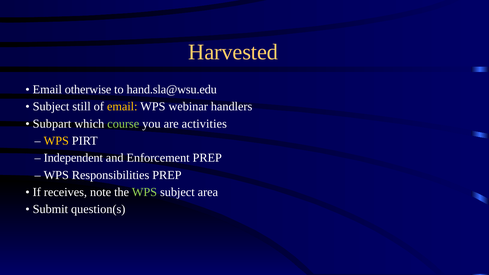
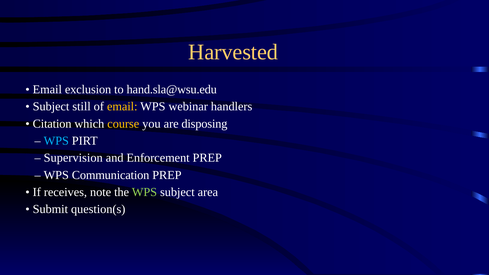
otherwise: otherwise -> exclusion
Subpart: Subpart -> Citation
course colour: light green -> yellow
activities: activities -> disposing
WPS at (56, 141) colour: yellow -> light blue
Independent: Independent -> Supervision
Responsibilities: Responsibilities -> Communication
